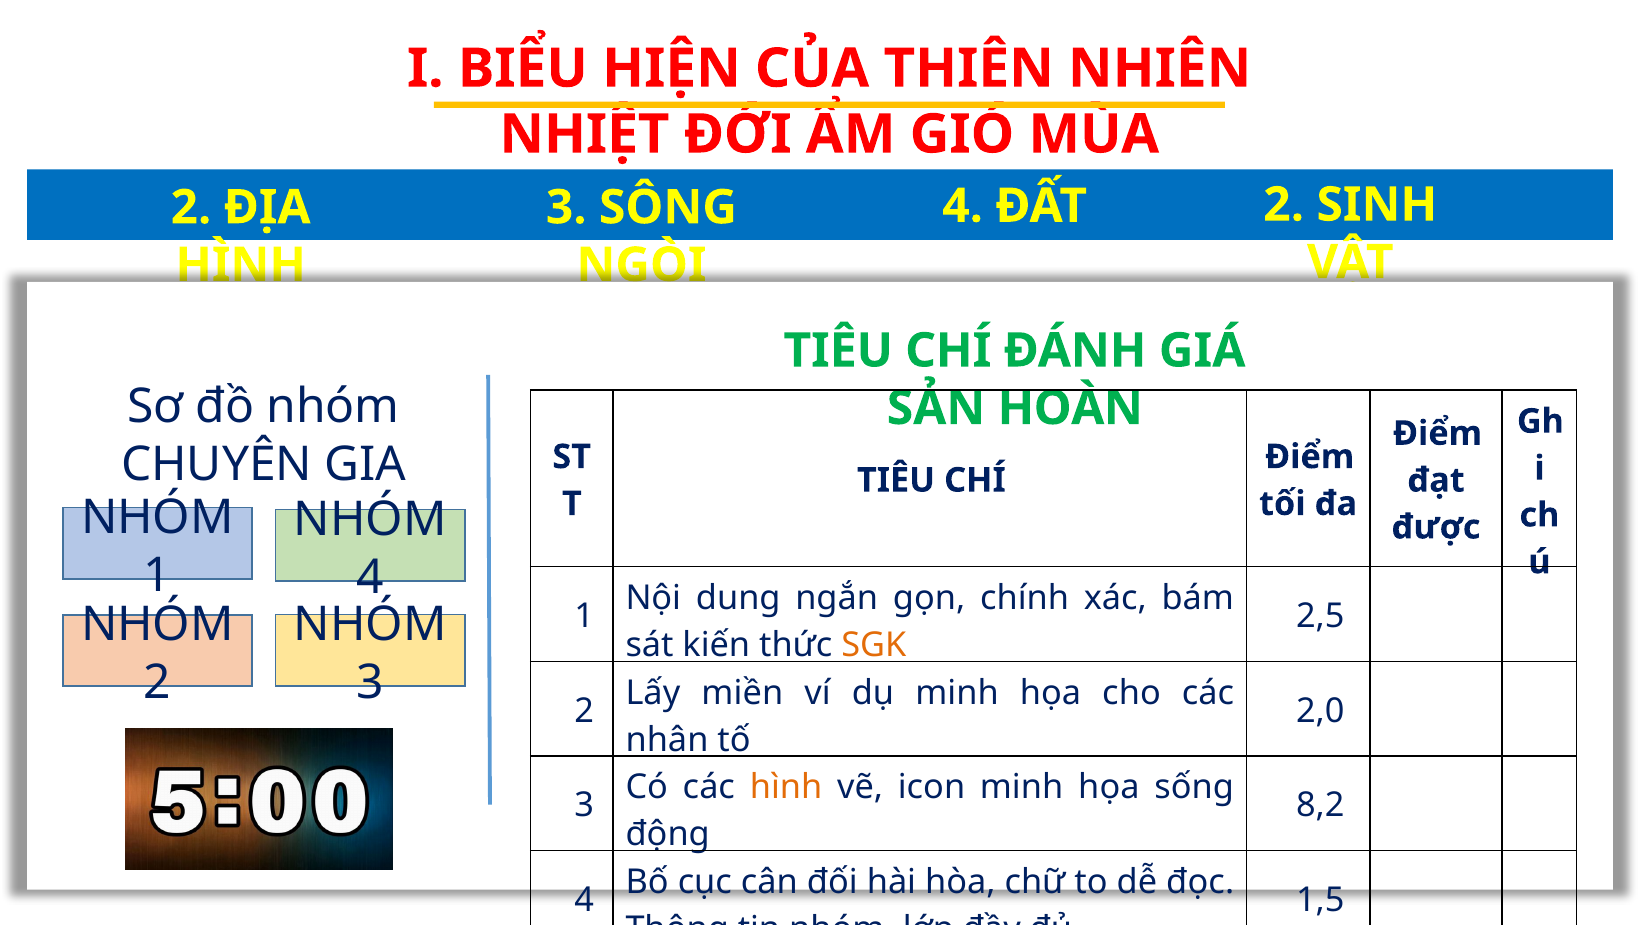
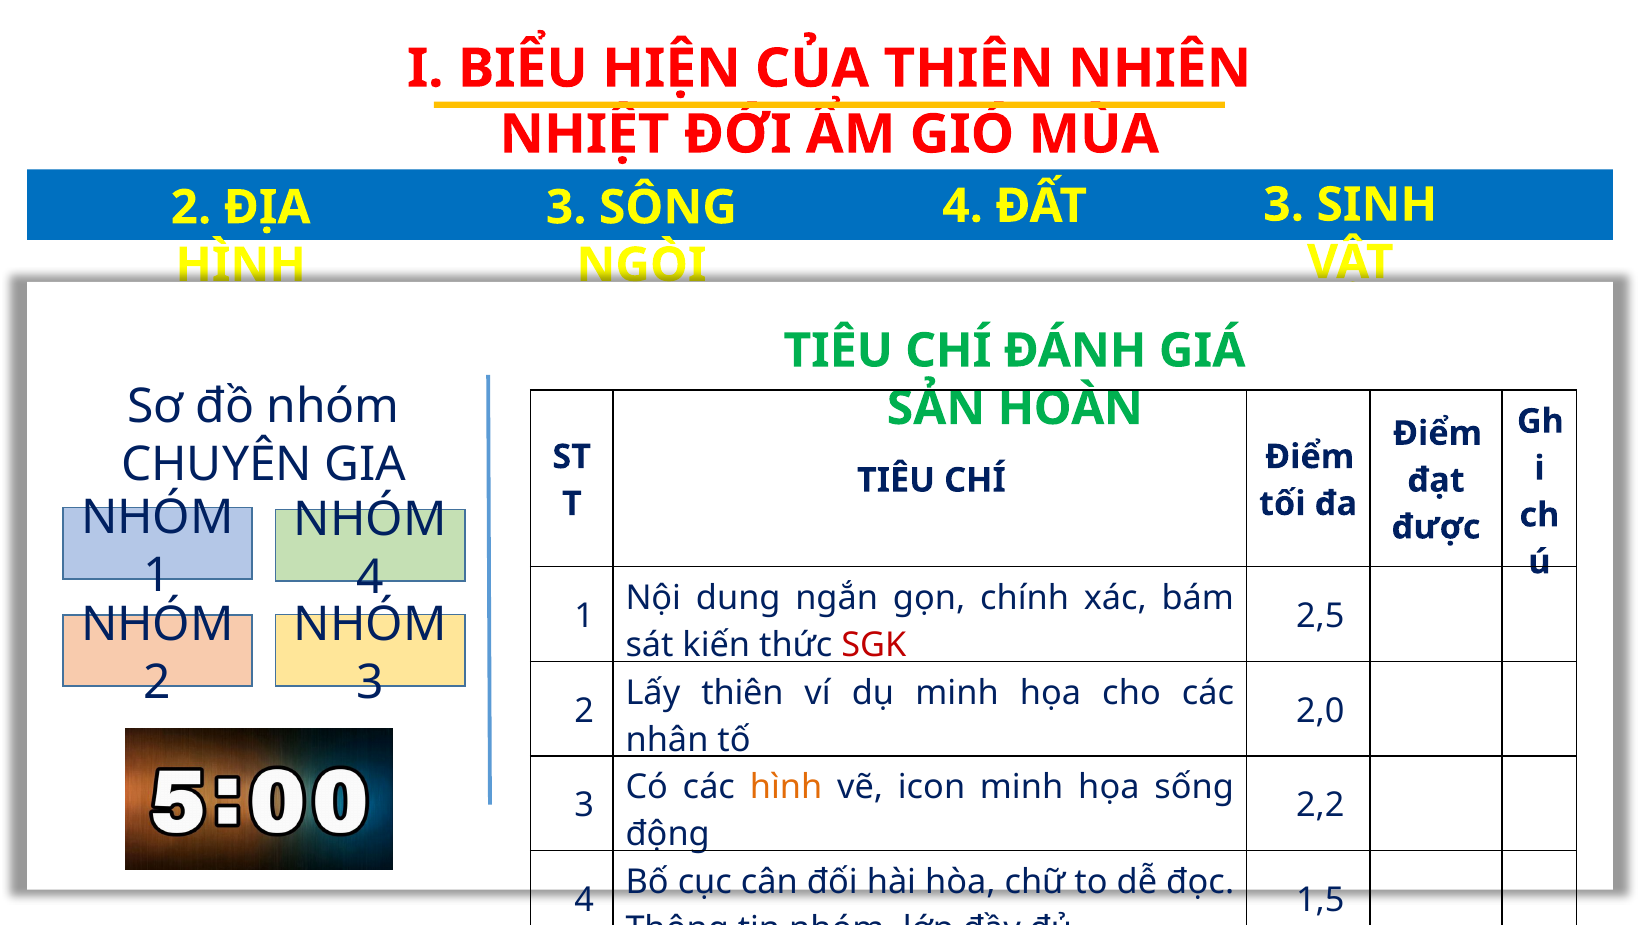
ĐẤT 2: 2 -> 3
SGK colour: orange -> red
Lấy miền: miền -> thiên
8,2: 8,2 -> 2,2
